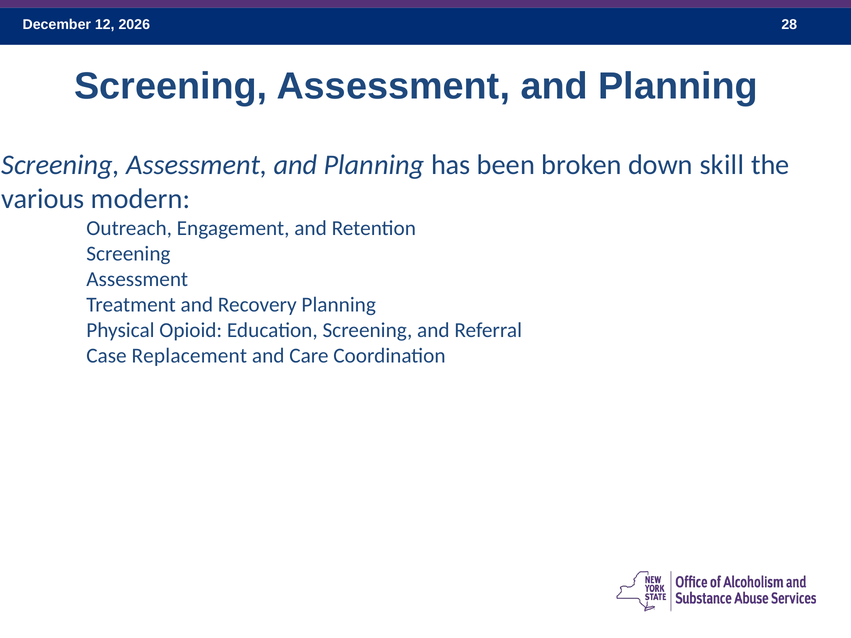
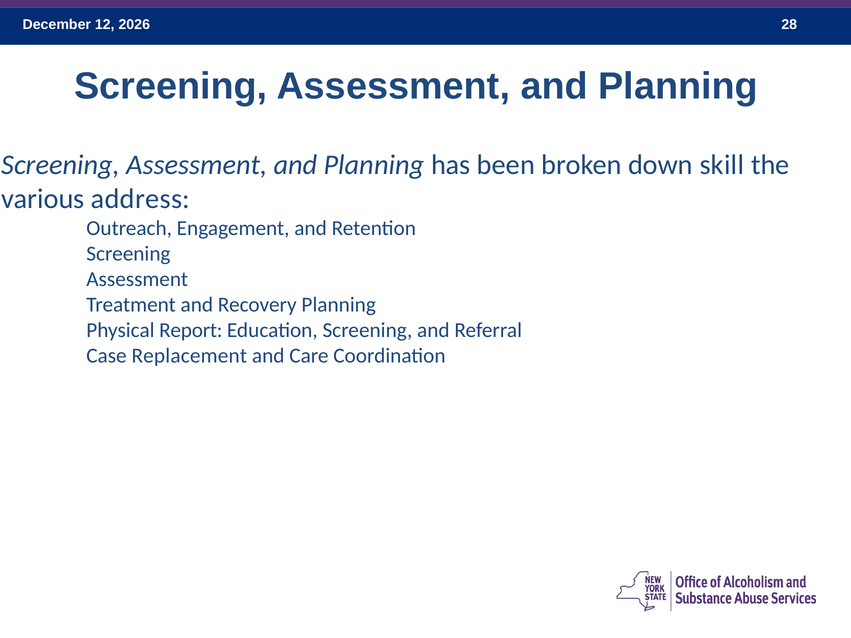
modern: modern -> address
Opioid: Opioid -> Report
